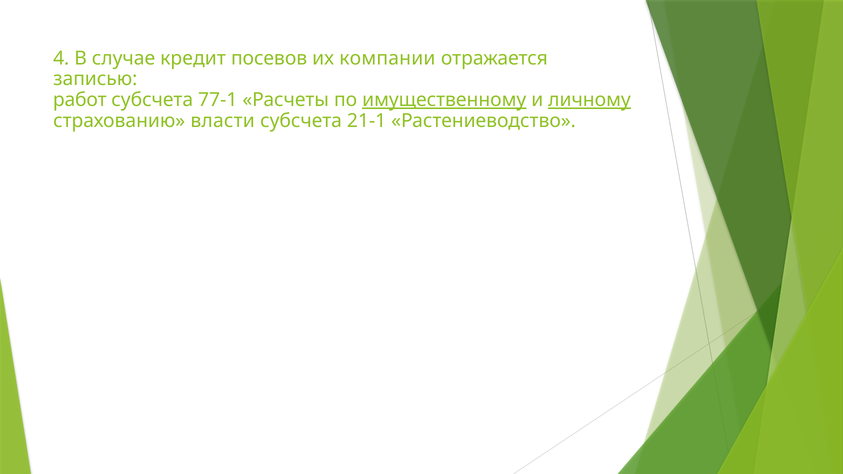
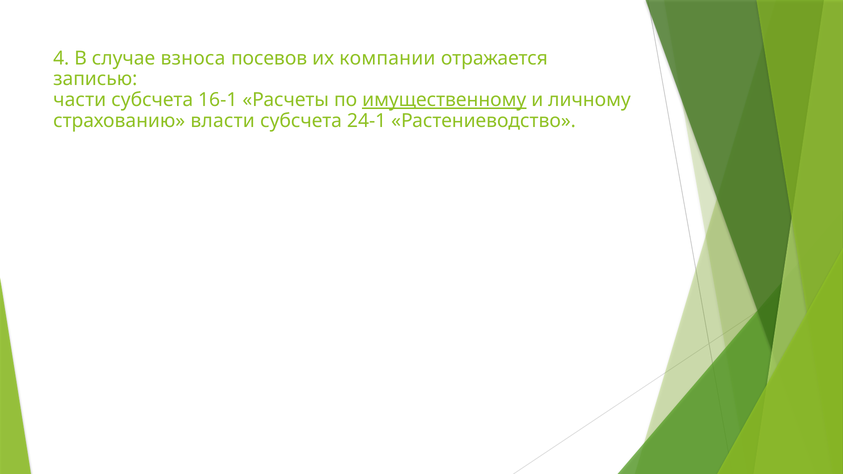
кредит: кредит -> взноса
работ: работ -> части
77-1: 77-1 -> 16-1
личному underline: present -> none
21-1: 21-1 -> 24-1
